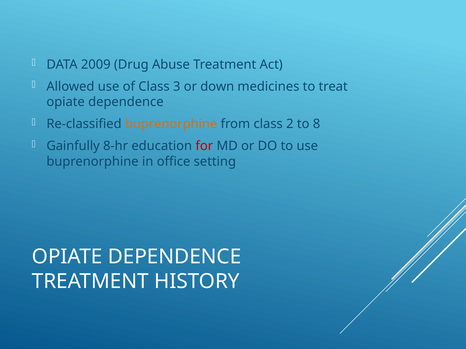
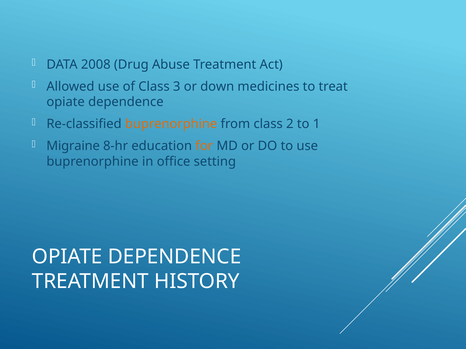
2009: 2009 -> 2008
8: 8 -> 1
Gainfully: Gainfully -> Migraine
for colour: red -> orange
